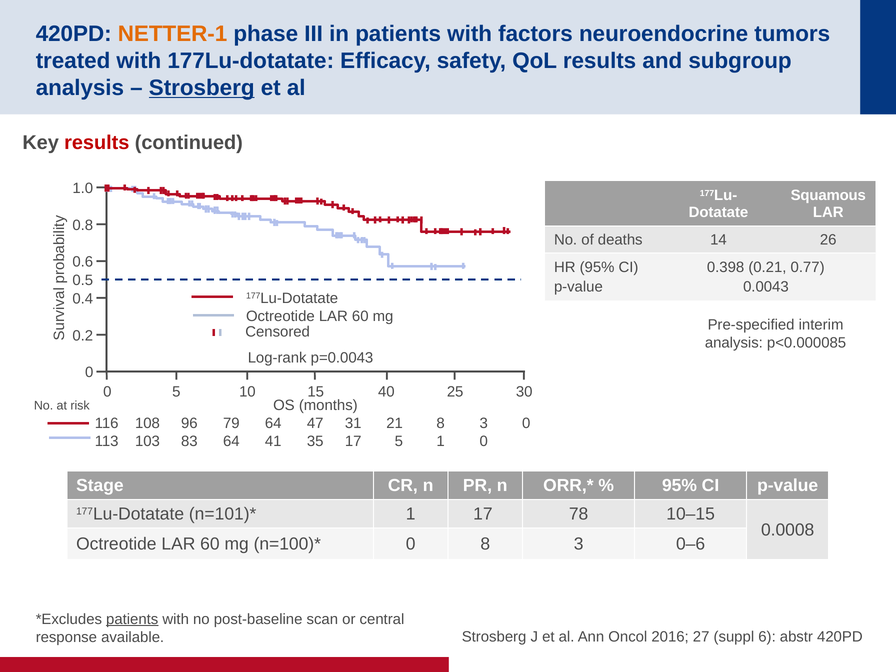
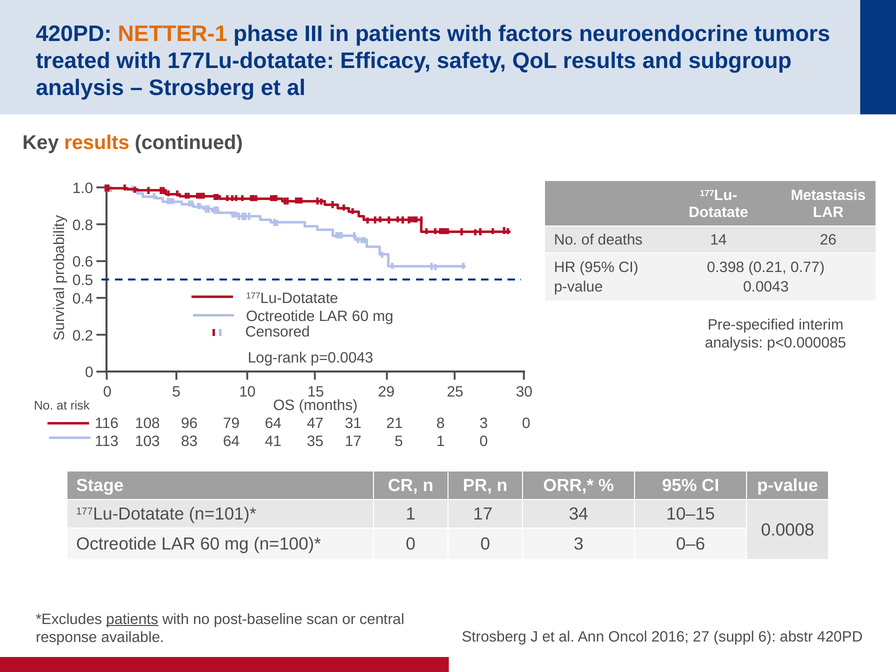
Strosberg at (202, 88) underline: present -> none
results at (97, 143) colour: red -> orange
Squamous: Squamous -> Metastasis
40: 40 -> 29
78: 78 -> 34
8 at (485, 544): 8 -> 0
